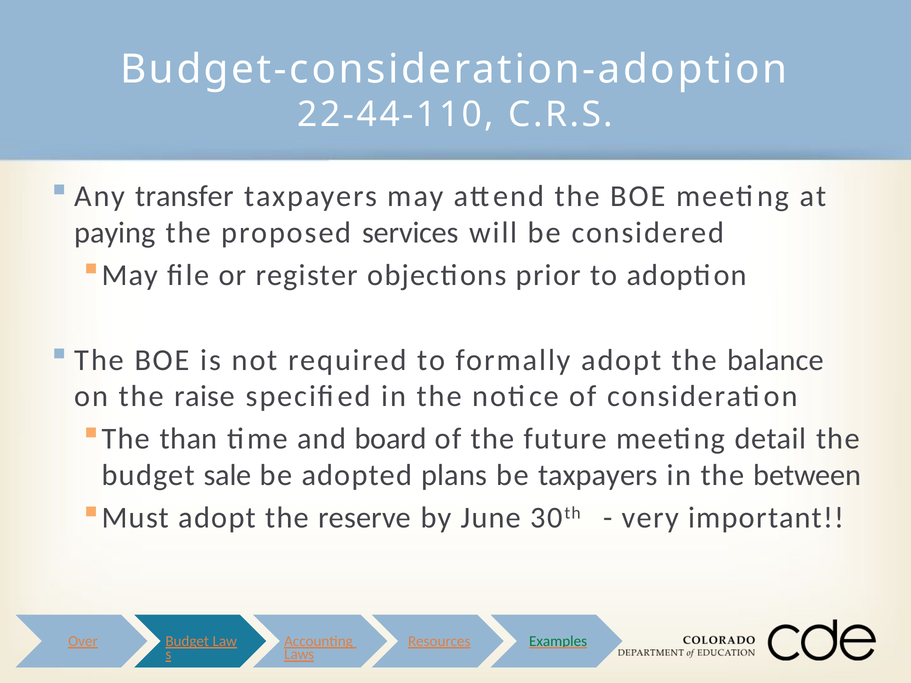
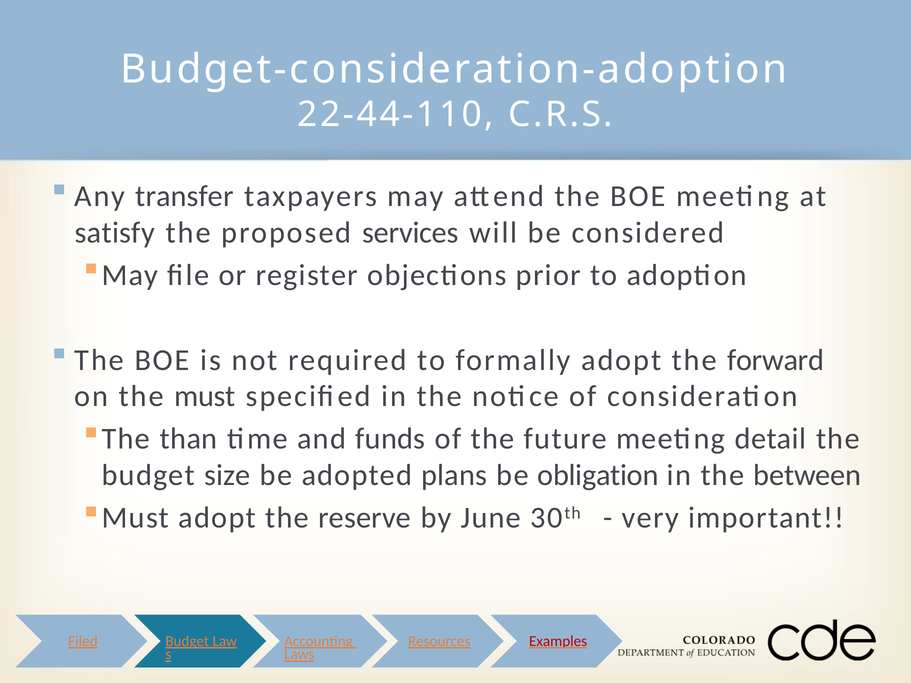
paying: paying -> satisfy
balance: balance -> forward
the raise: raise -> must
board: board -> funds
sale: sale -> size
be taxpayers: taxpayers -> obligation
Over: Over -> Filed
Examples colour: green -> red
